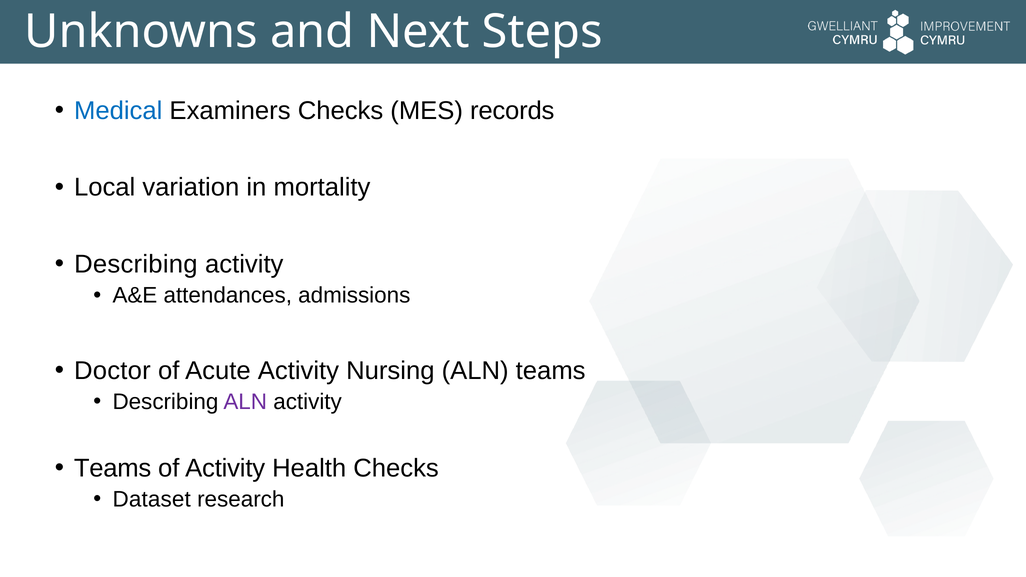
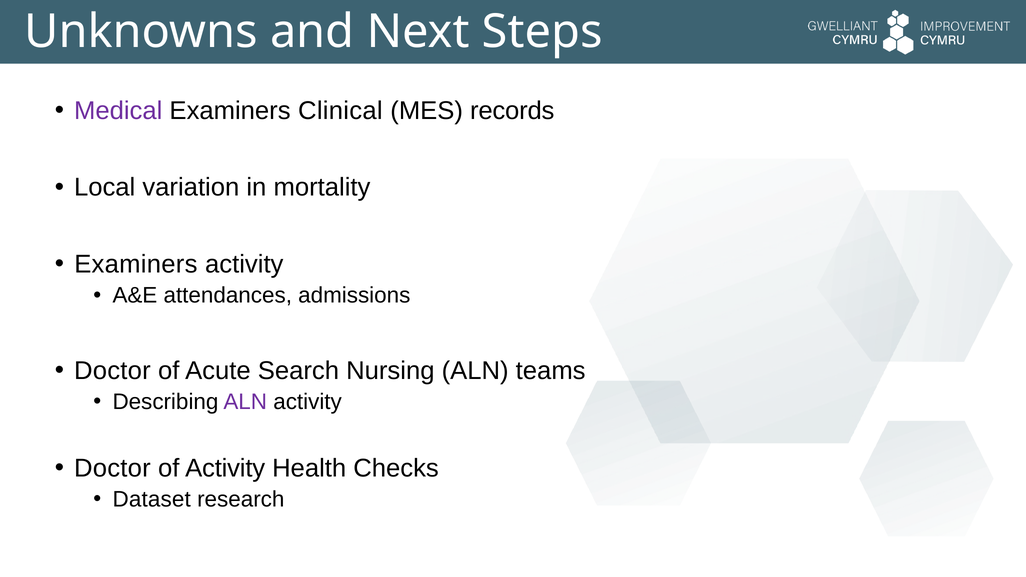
Medical colour: blue -> purple
Examiners Checks: Checks -> Clinical
Describing at (136, 264): Describing -> Examiners
Acute Activity: Activity -> Search
Teams at (113, 468): Teams -> Doctor
